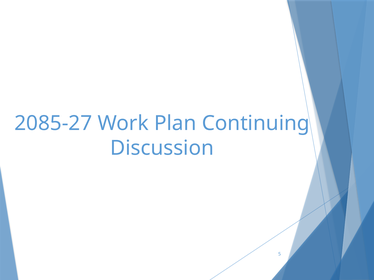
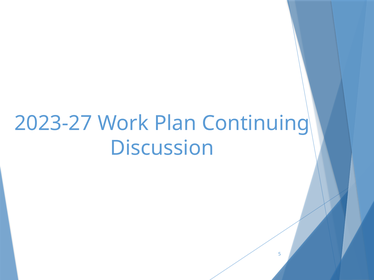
2085-27: 2085-27 -> 2023-27
